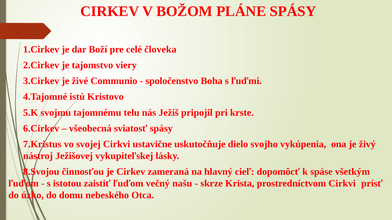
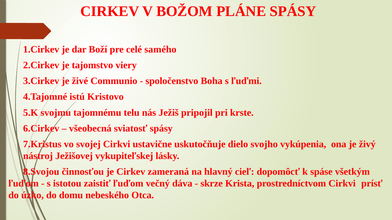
človeka: človeka -> samého
našu: našu -> dáva
